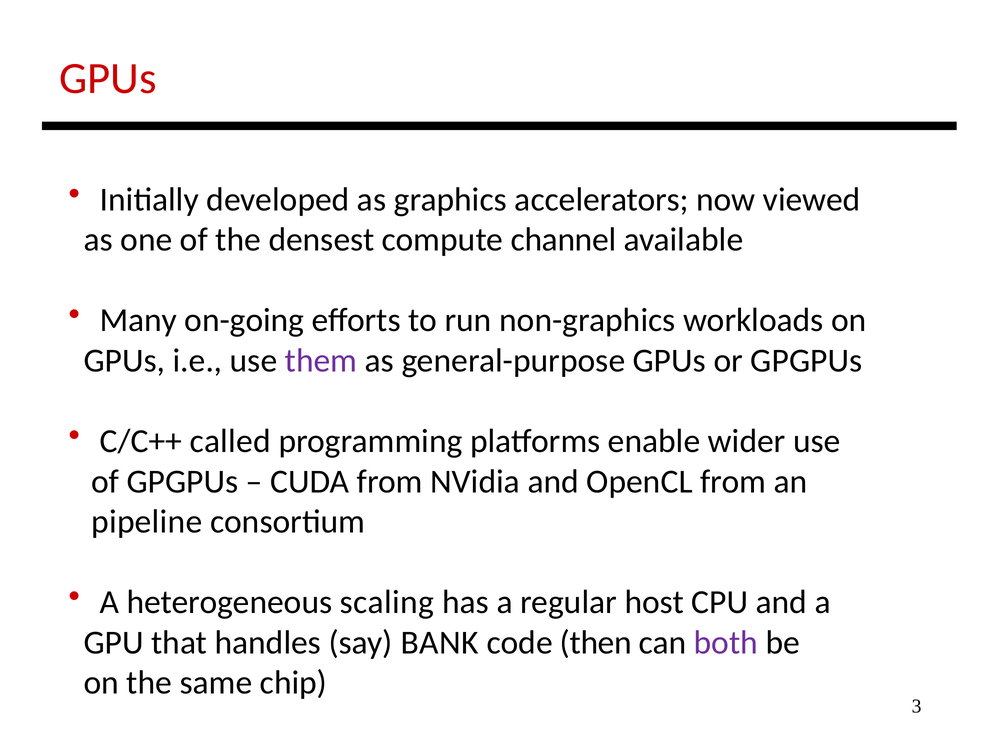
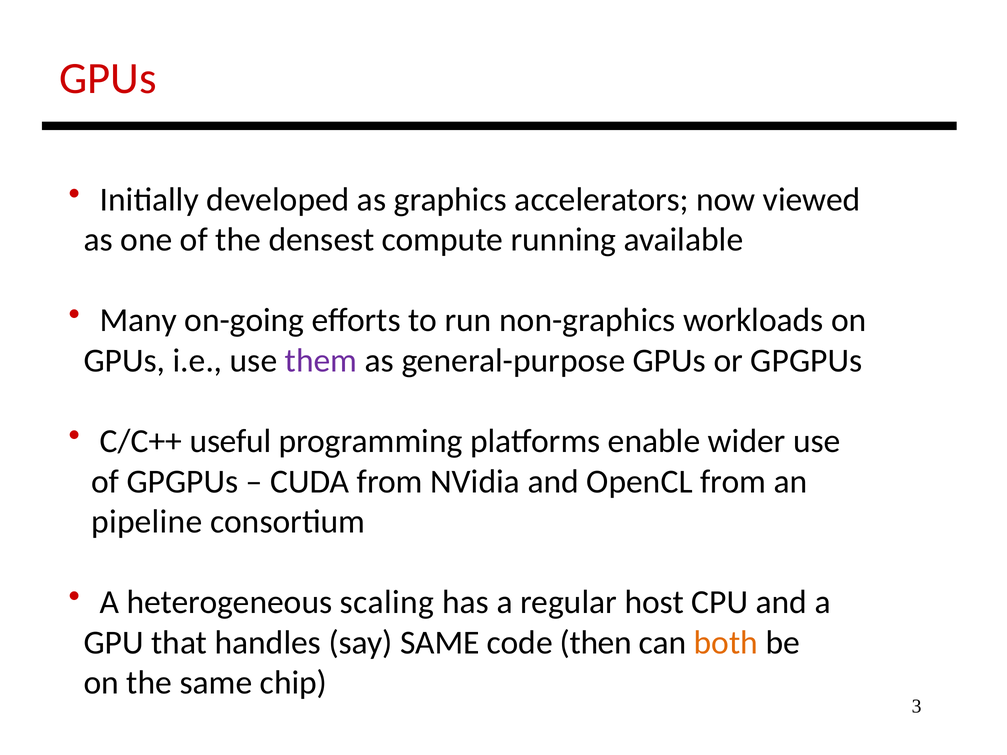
channel: channel -> running
called: called -> useful
say BANK: BANK -> SAME
both colour: purple -> orange
